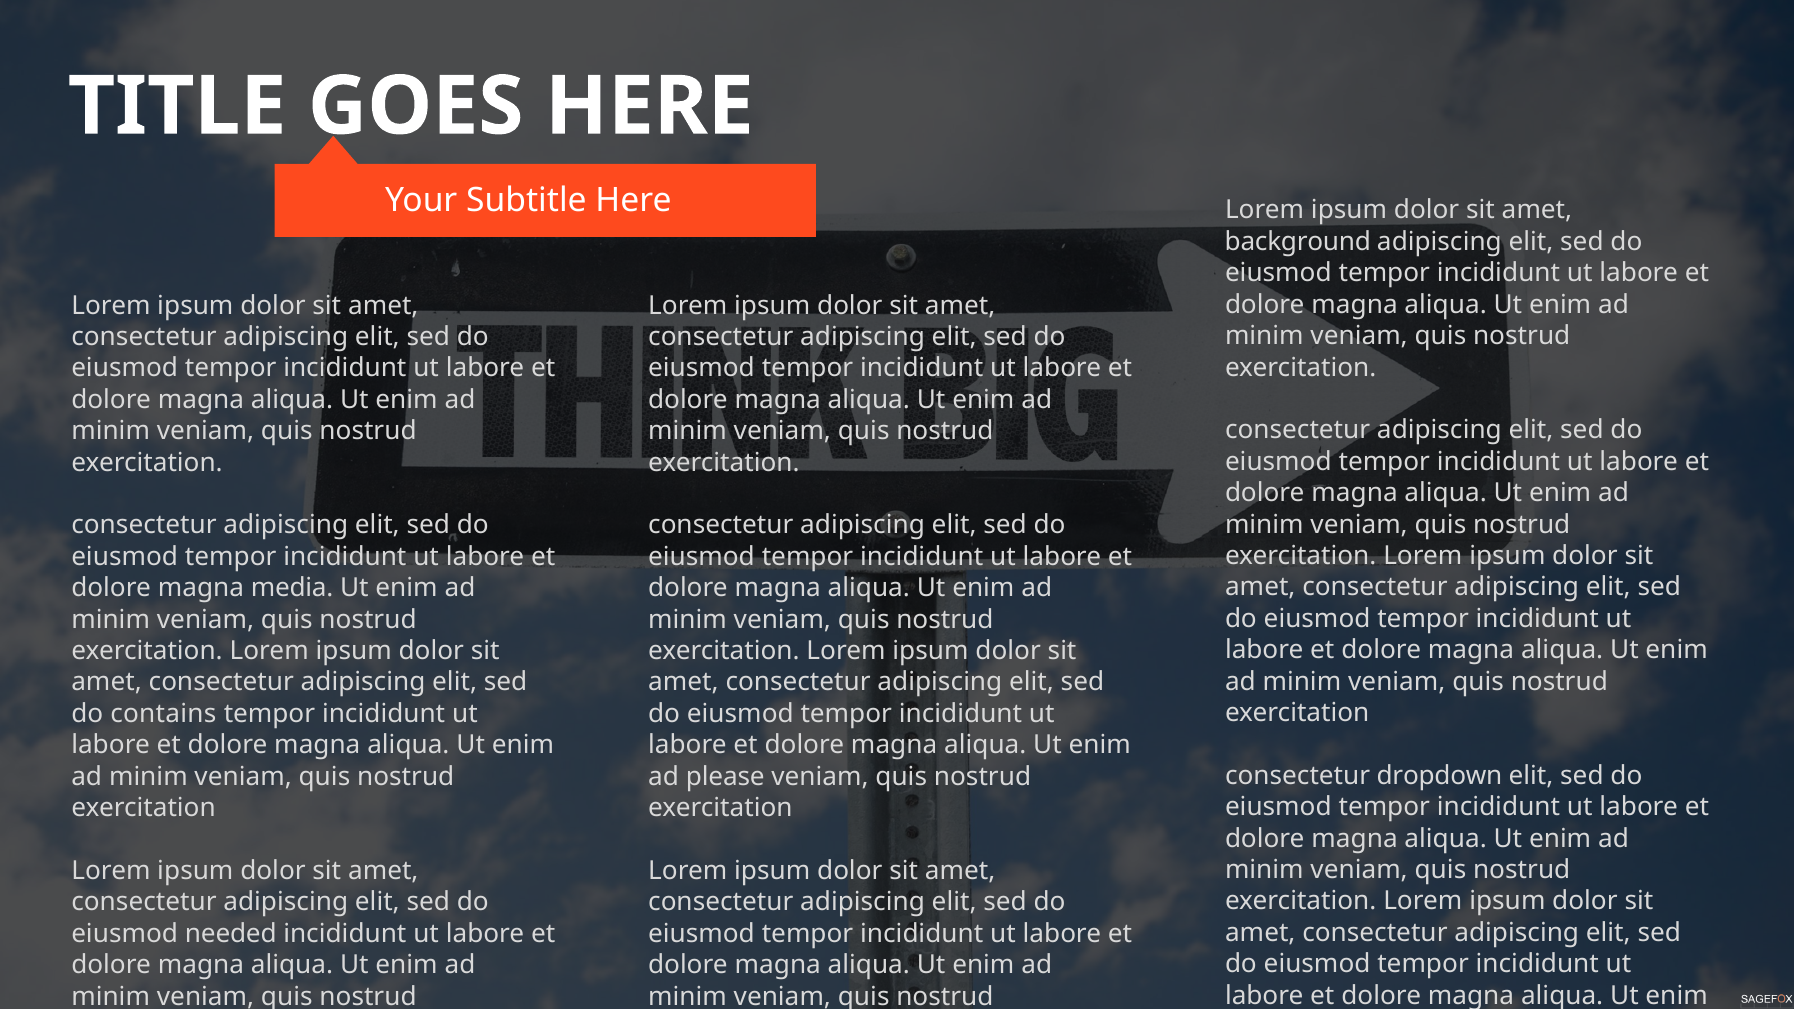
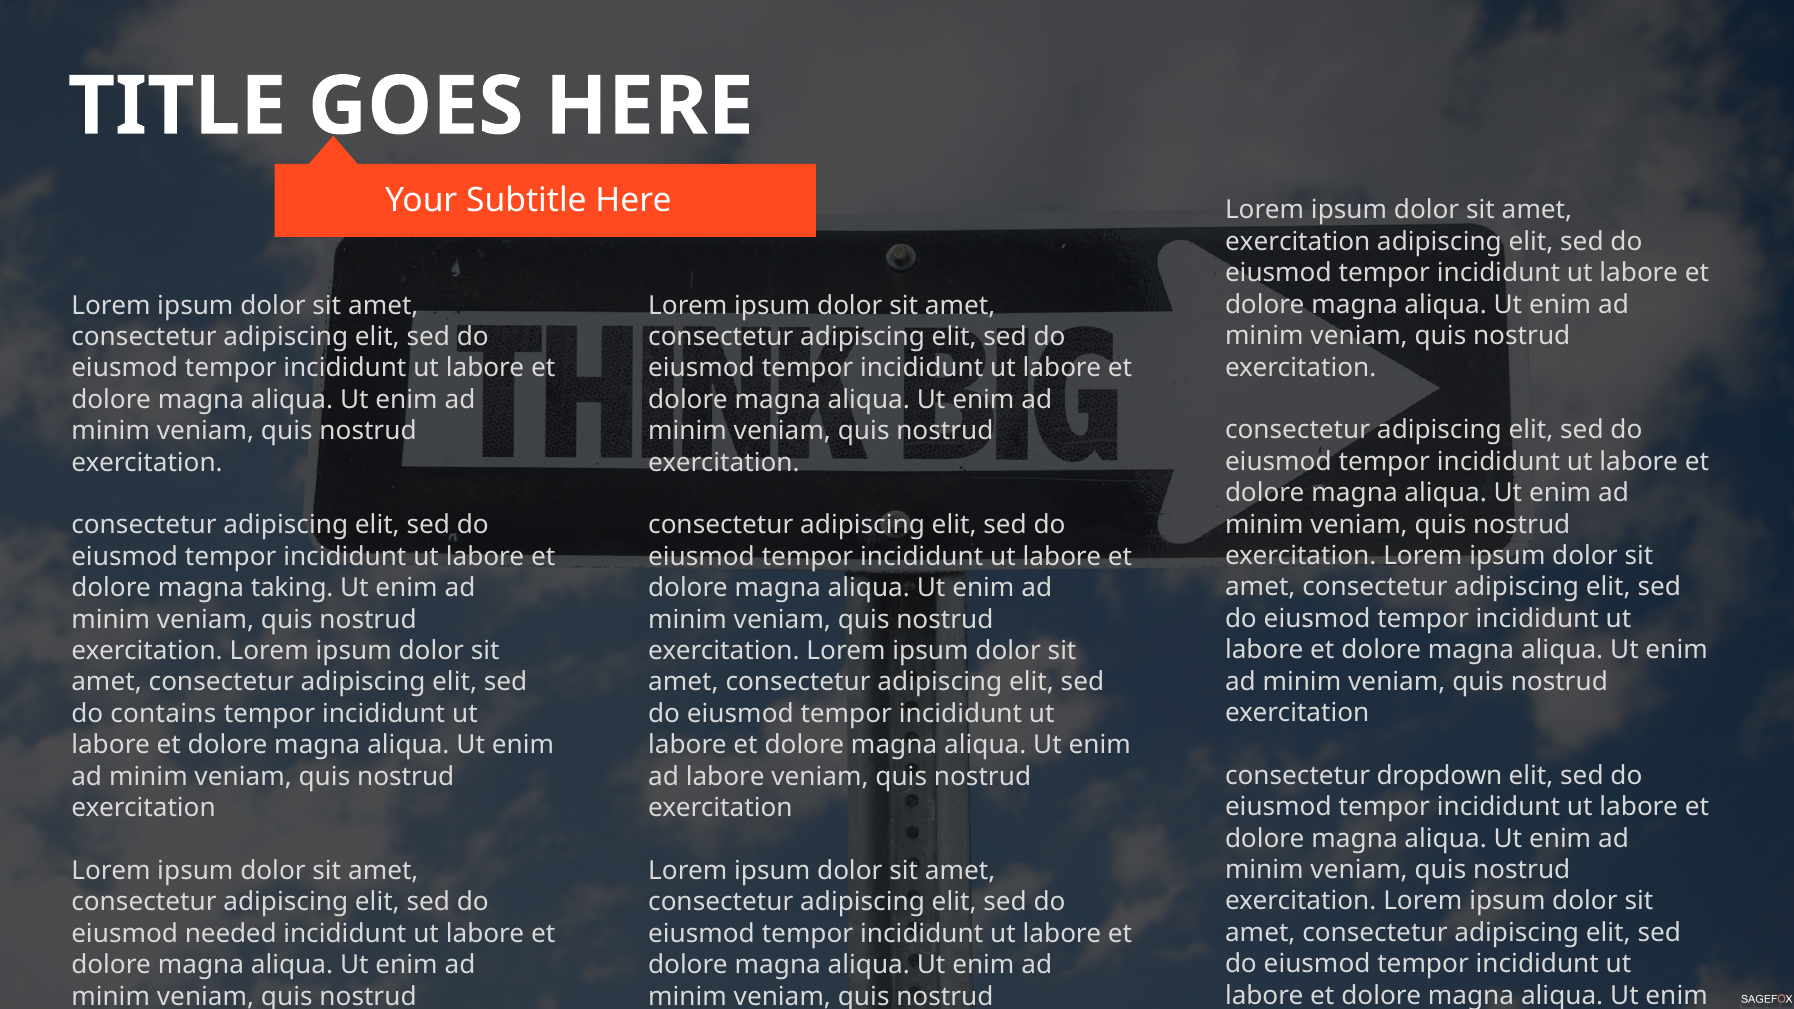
background at (1298, 242): background -> exercitation
media: media -> taking
ad please: please -> labore
